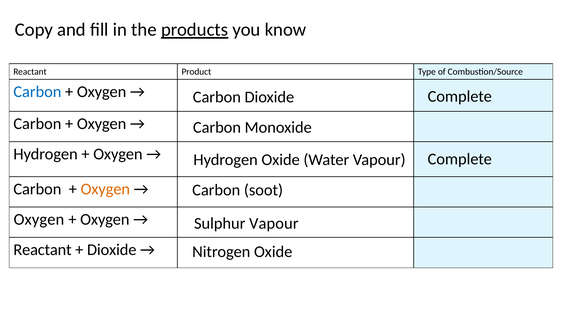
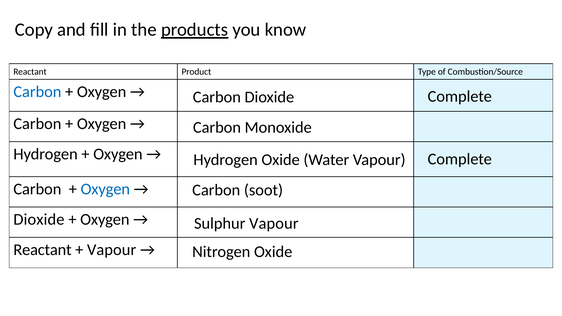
Oxygen at (105, 189) colour: orange -> blue
Oxygen at (39, 219): Oxygen -> Dioxide
Dioxide at (112, 250): Dioxide -> Vapour
